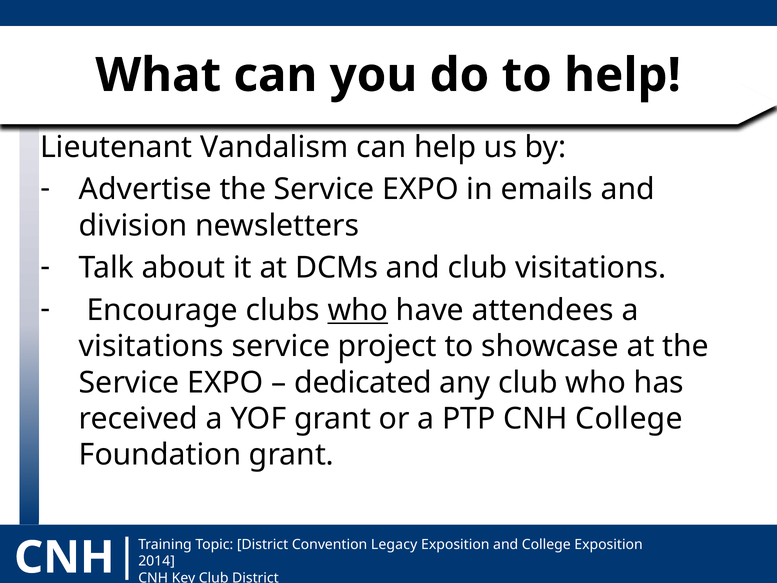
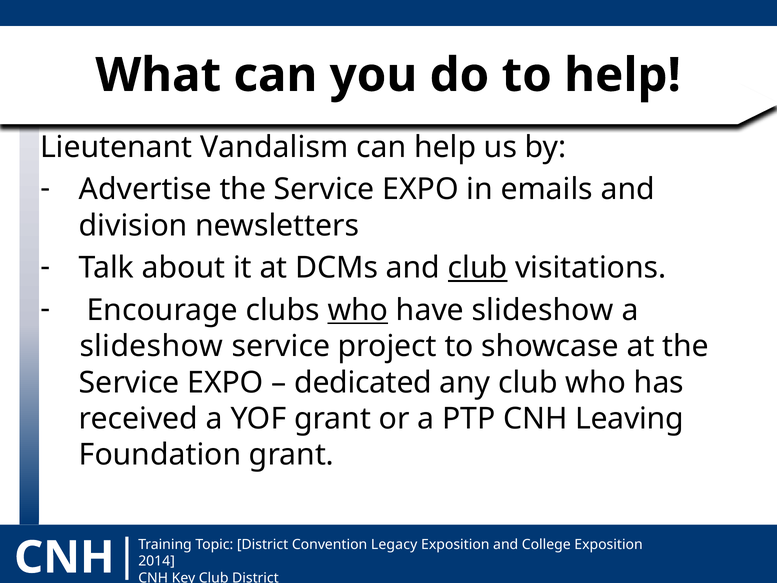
club at (478, 268) underline: none -> present
have attendees: attendees -> slideshow
visitations at (151, 346): visitations -> slideshow
CNH College: College -> Leaving
